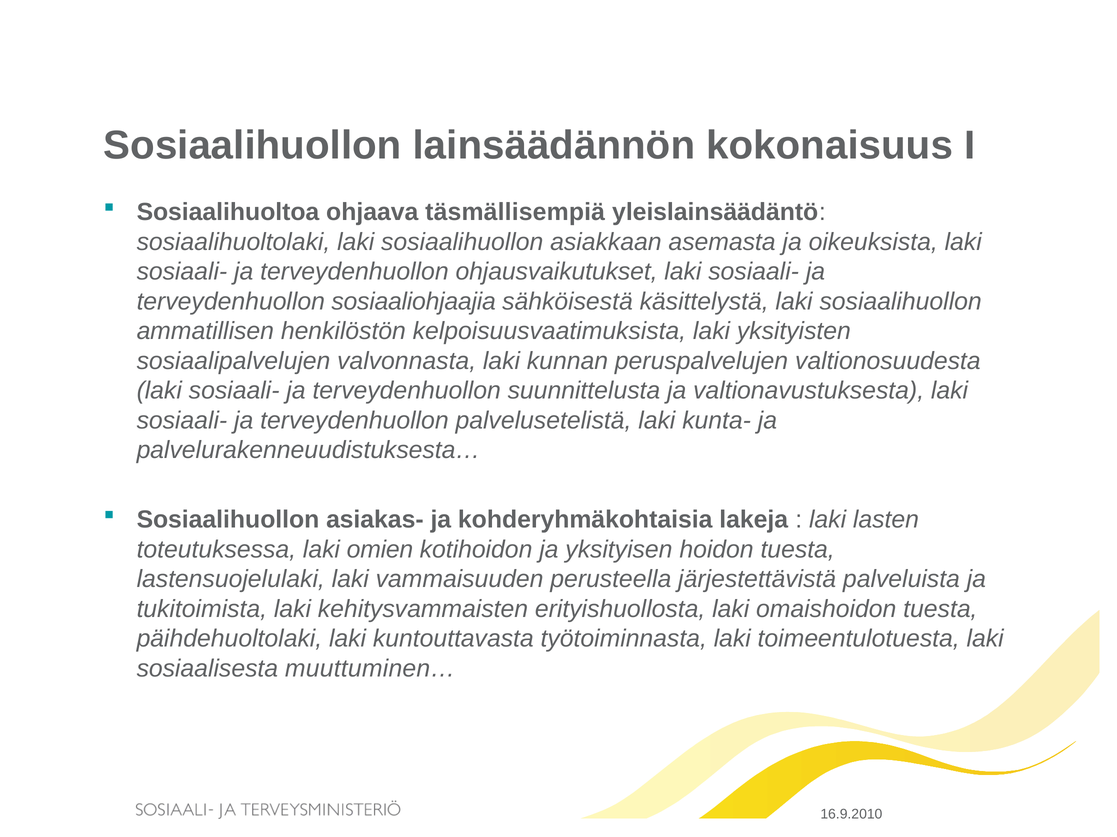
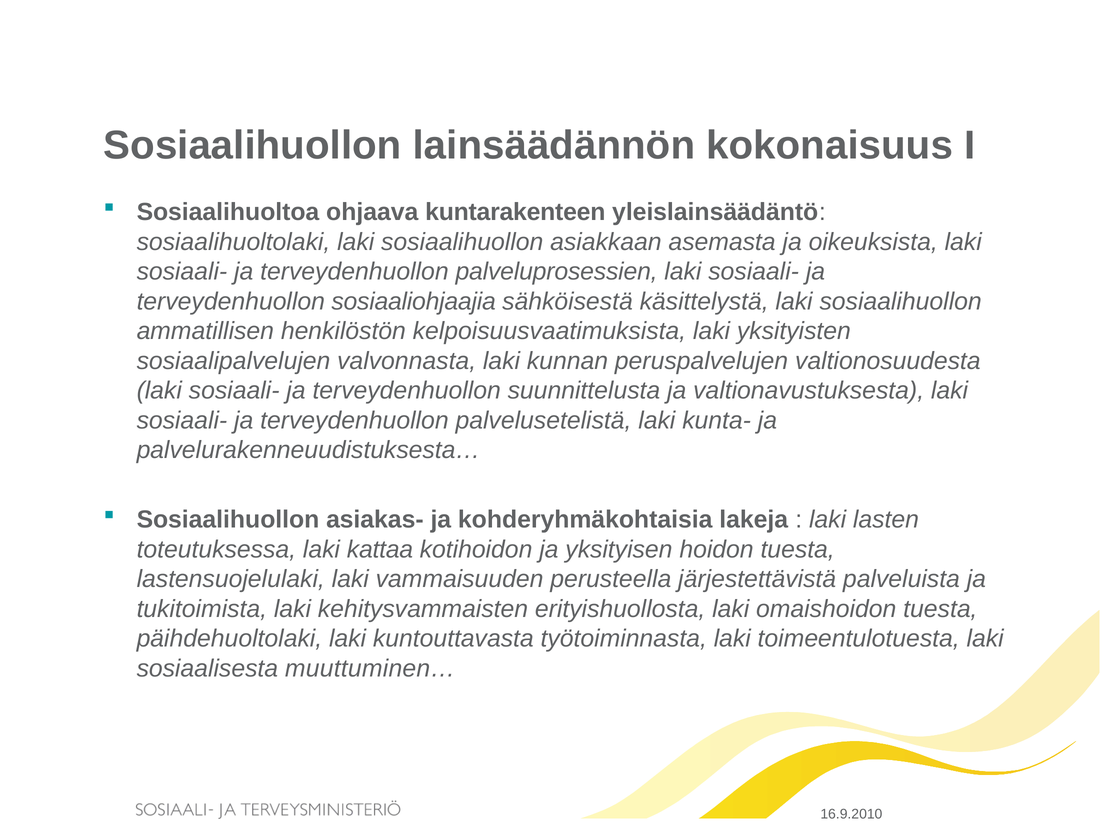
täsmällisempiä: täsmällisempiä -> kuntarakenteen
ohjausvaikutukset: ohjausvaikutukset -> palveluprosessien
omien: omien -> kattaa
